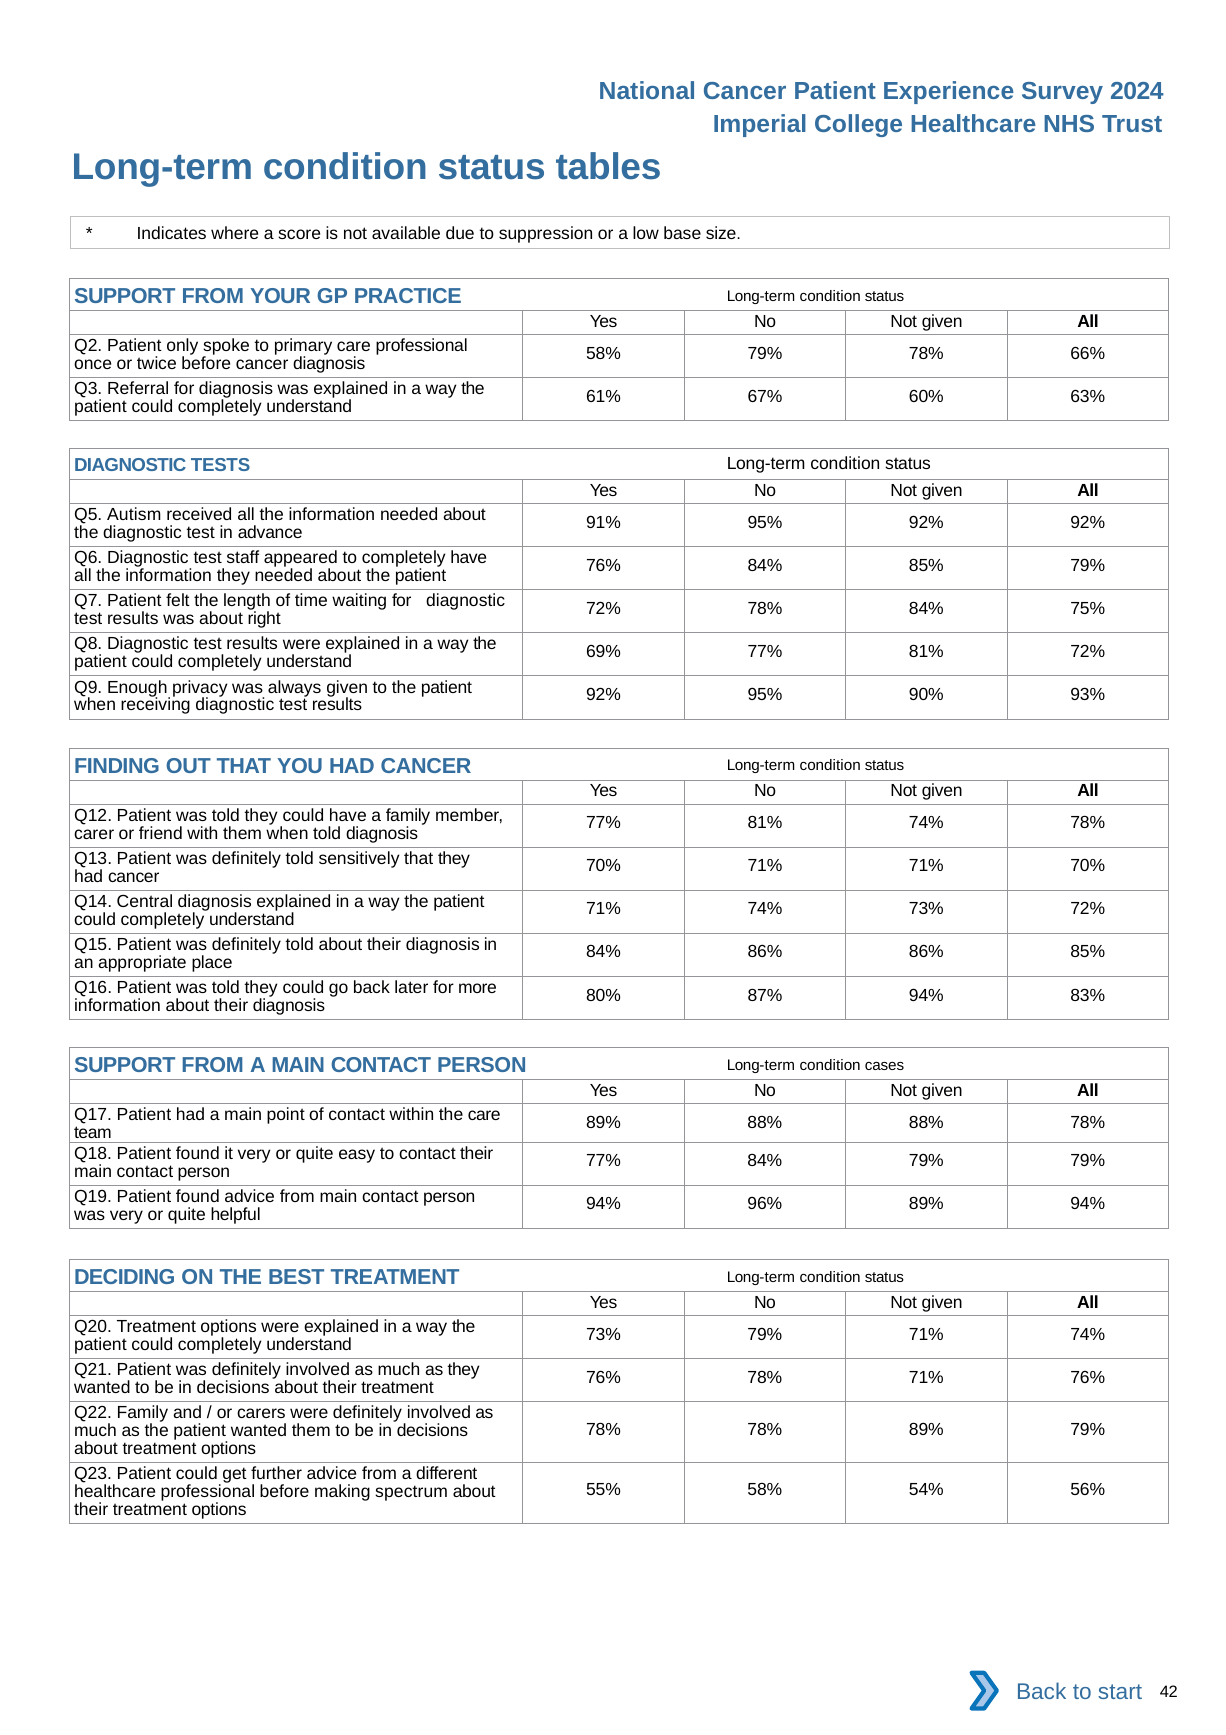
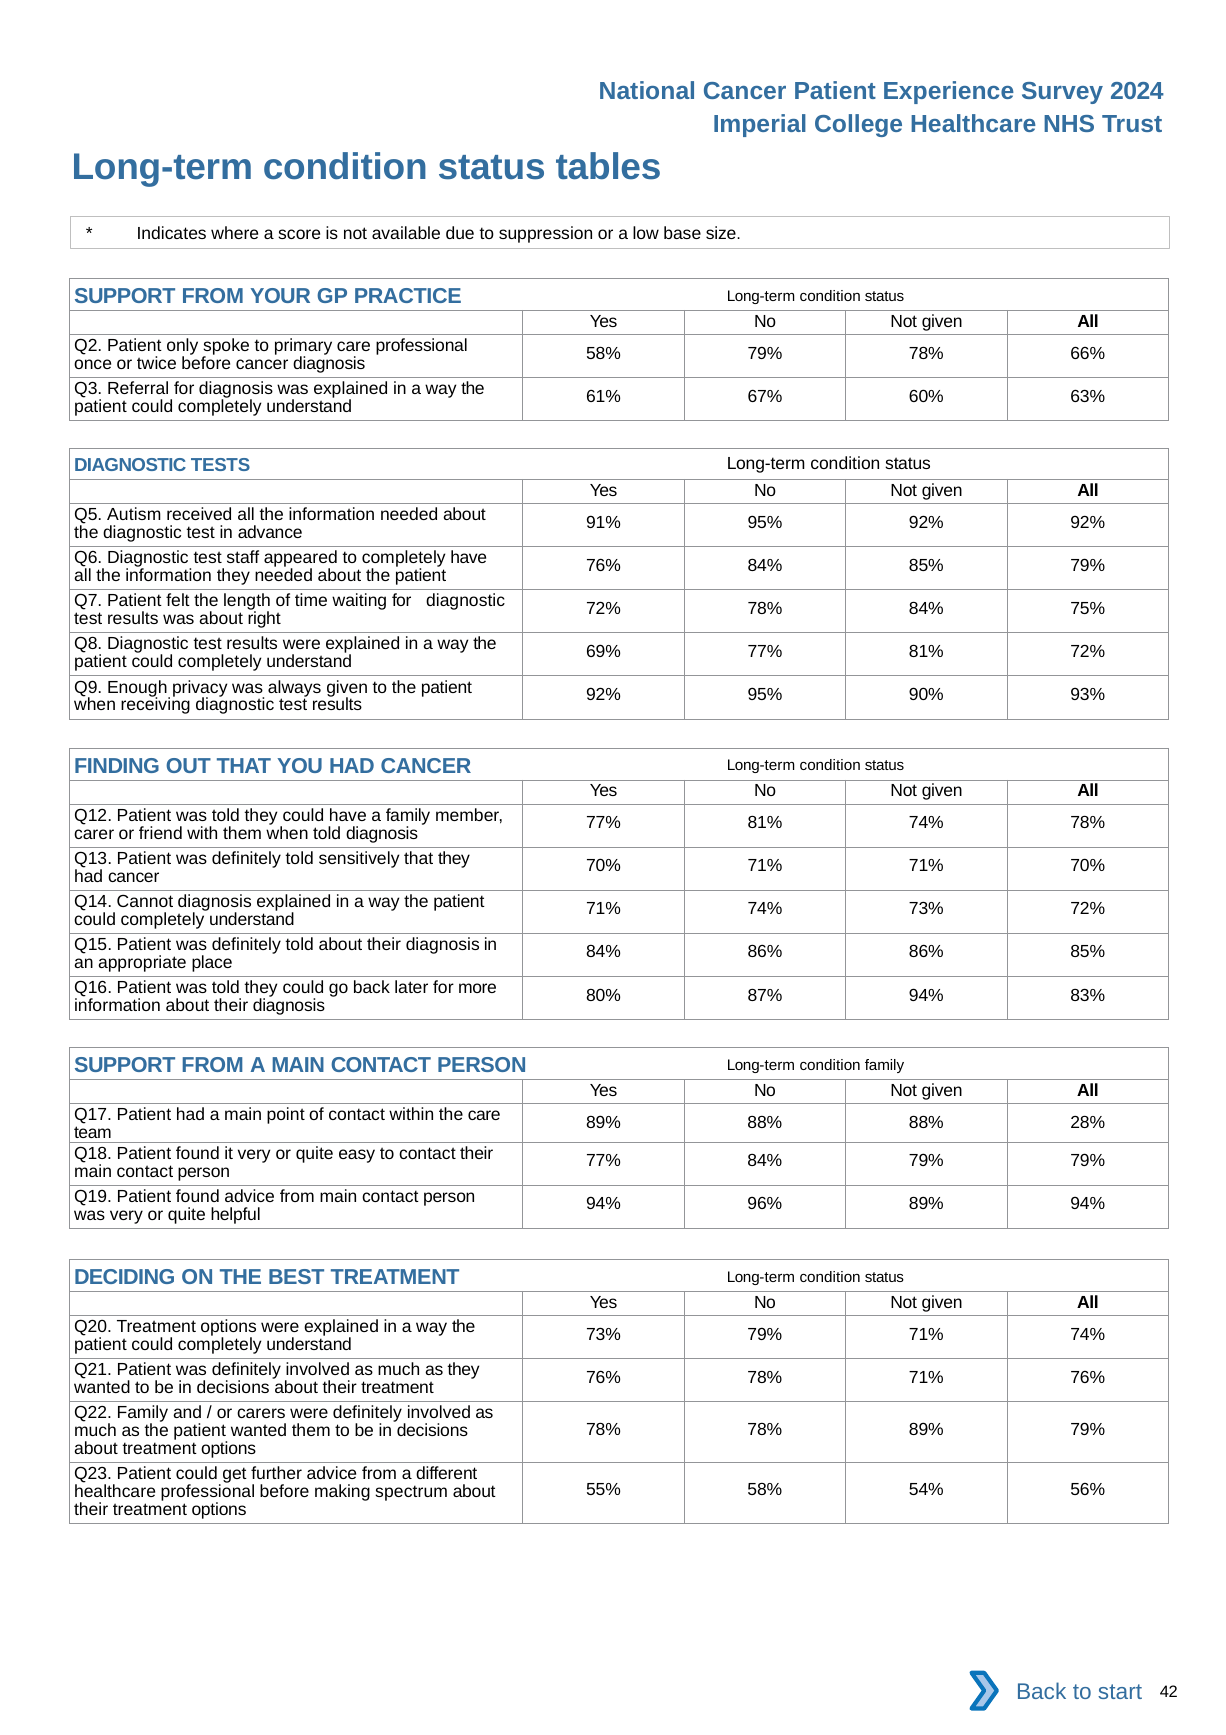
Central: Central -> Cannot
condition cases: cases -> family
88% 78%: 78% -> 28%
